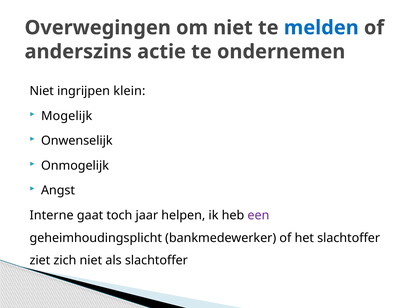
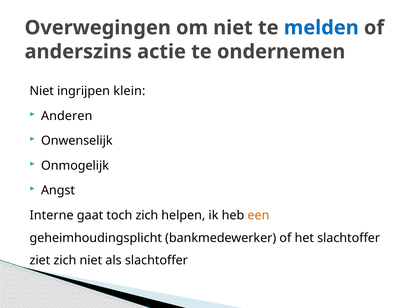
Mogelijk: Mogelijk -> Anderen
toch jaar: jaar -> zich
een colour: purple -> orange
